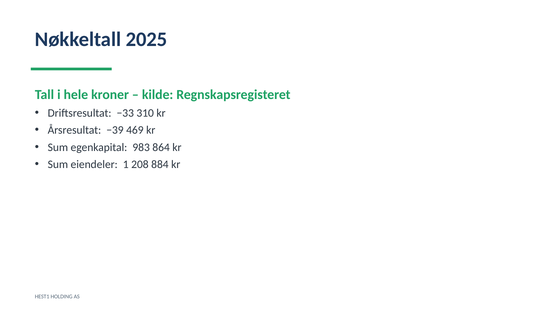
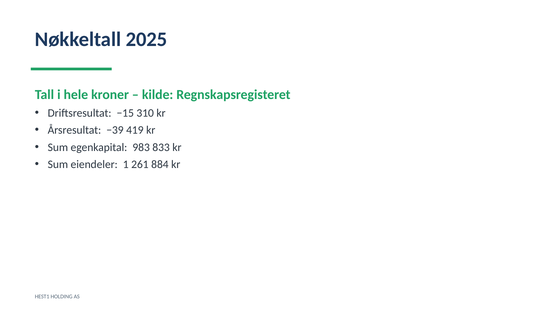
−33: −33 -> −15
469: 469 -> 419
864: 864 -> 833
208: 208 -> 261
